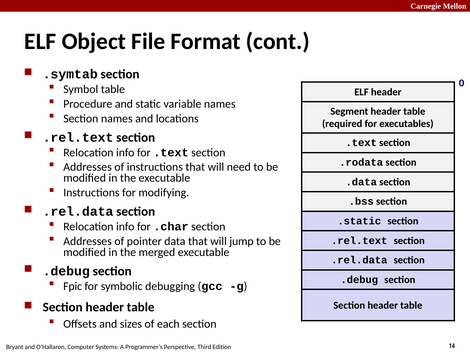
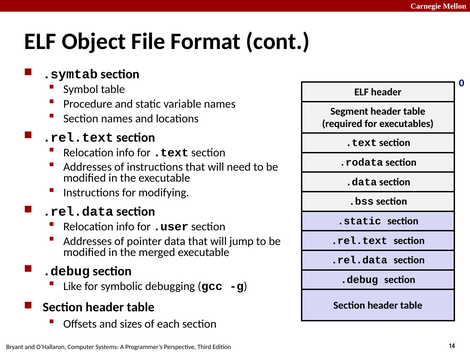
.char: .char -> .user
Fpic: Fpic -> Like
